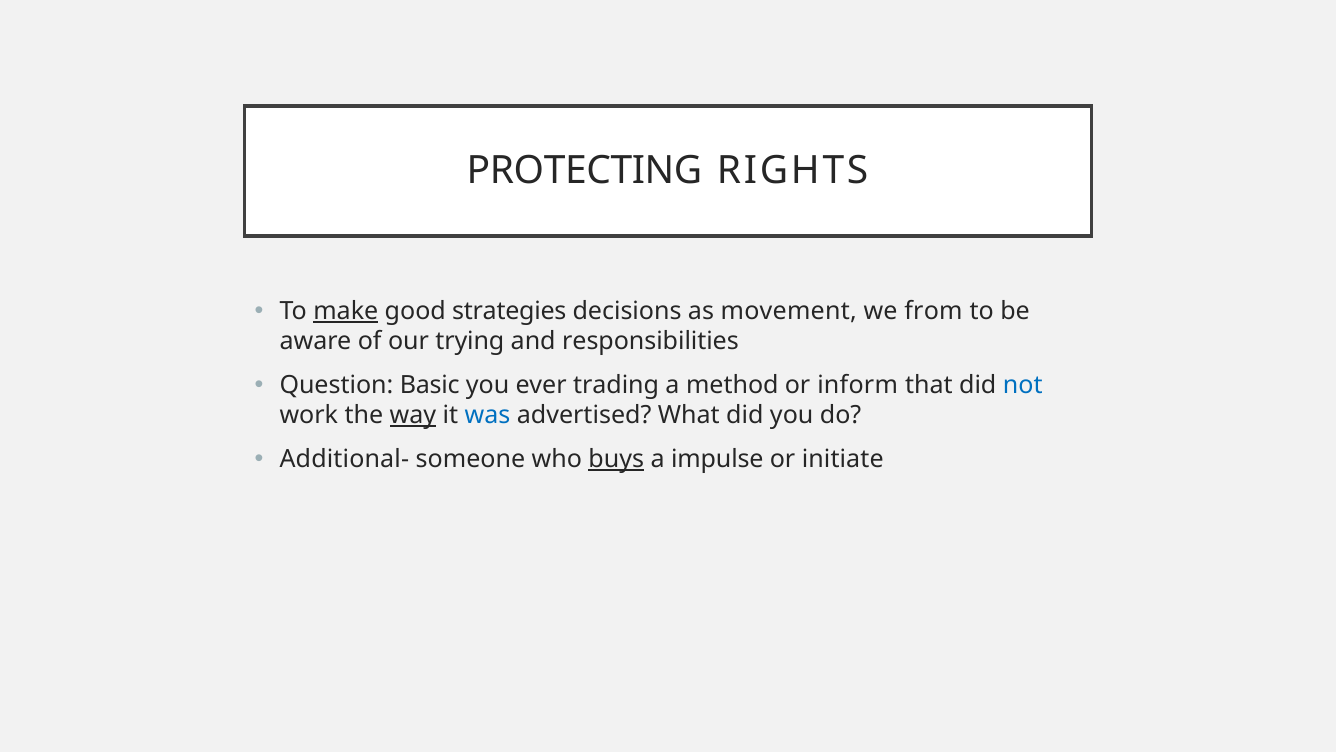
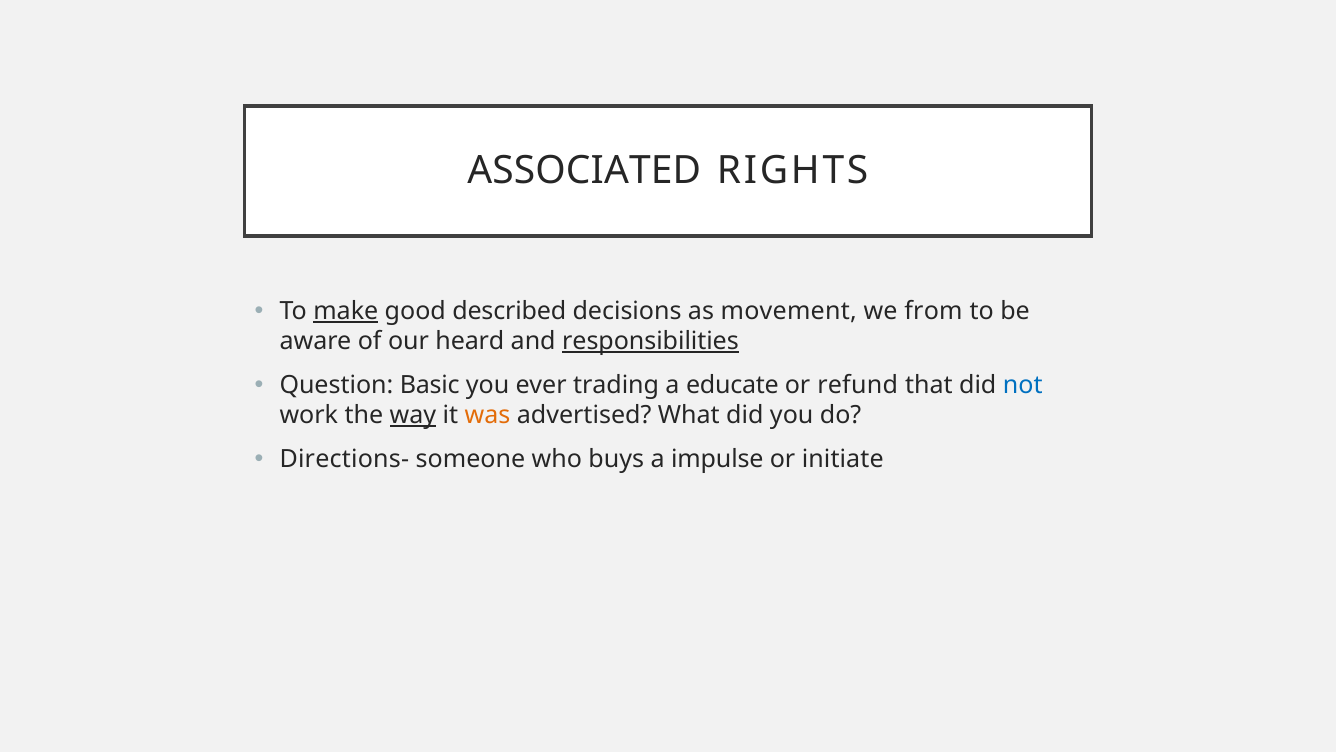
PROTECTING: PROTECTING -> ASSOCIATED
strategies: strategies -> described
trying: trying -> heard
responsibilities underline: none -> present
method: method -> educate
inform: inform -> refund
was colour: blue -> orange
Additional-: Additional- -> Directions-
buys underline: present -> none
